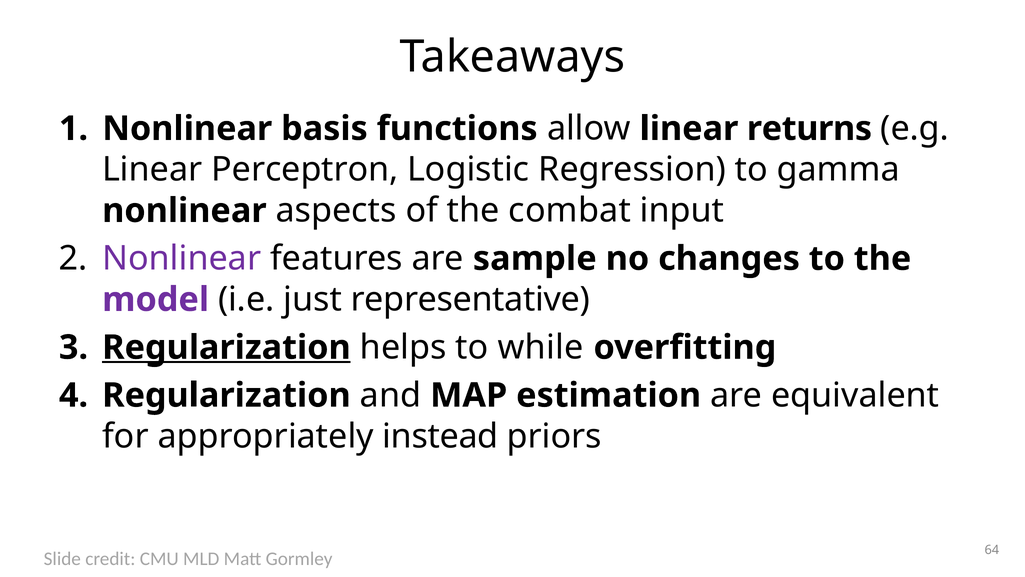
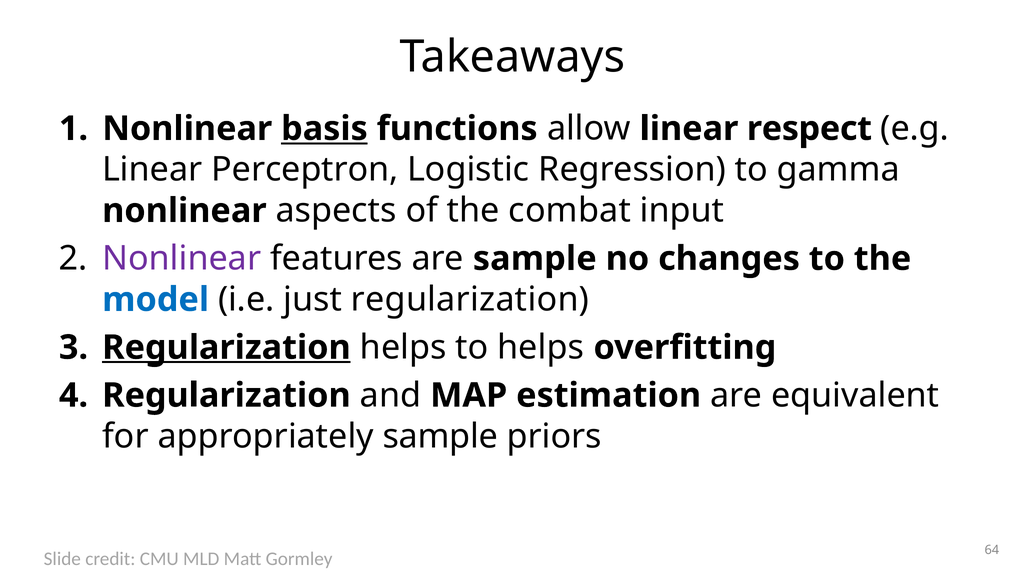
basis underline: none -> present
returns: returns -> respect
model colour: purple -> blue
just representative: representative -> regularization
to while: while -> helps
appropriately instead: instead -> sample
